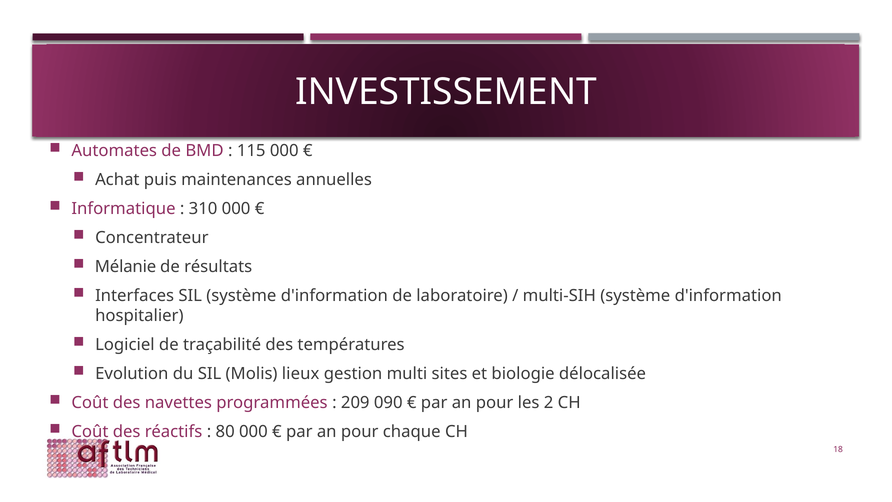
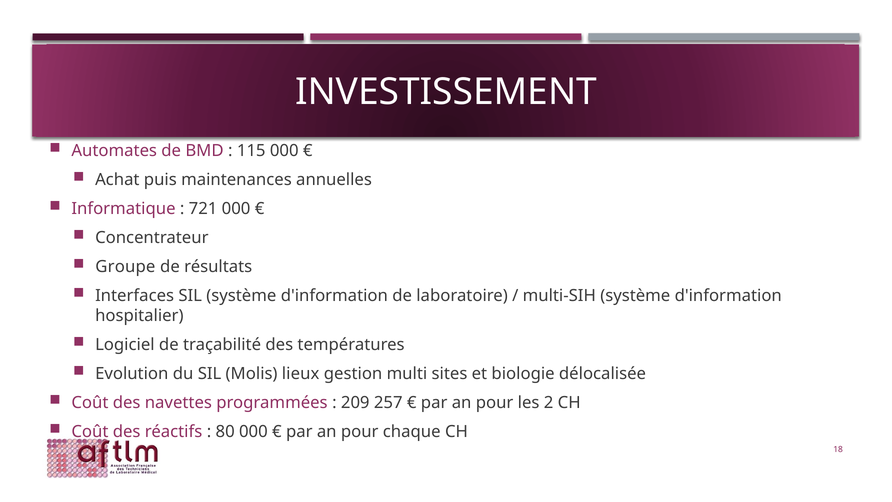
310: 310 -> 721
Mélanie: Mélanie -> Groupe
090: 090 -> 257
